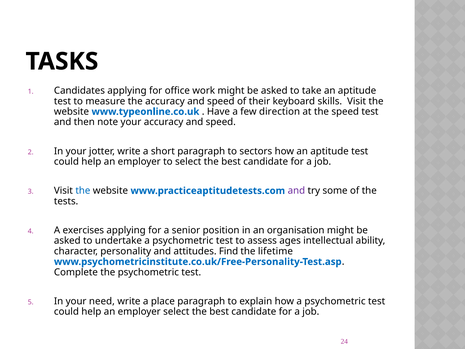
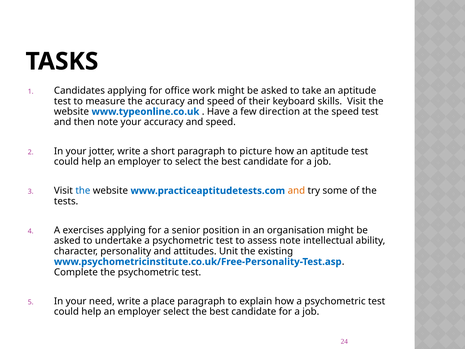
sectors: sectors -> picture
and at (296, 191) colour: purple -> orange
assess ages: ages -> note
Find: Find -> Unit
lifetime: lifetime -> existing
